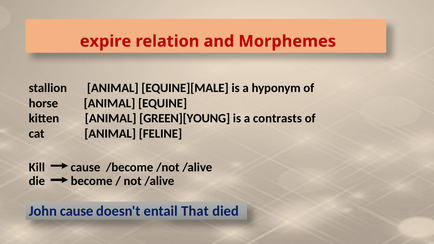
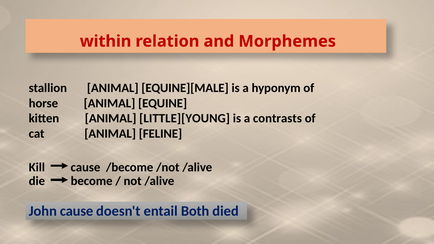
expire: expire -> within
GREEN][YOUNG: GREEN][YOUNG -> LITTLE][YOUNG
That: That -> Both
